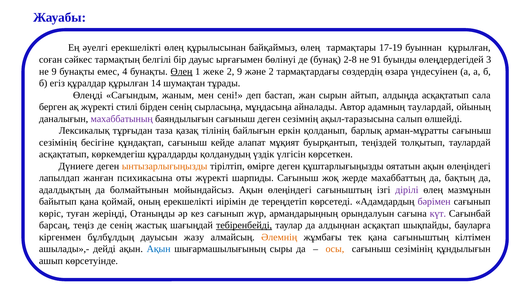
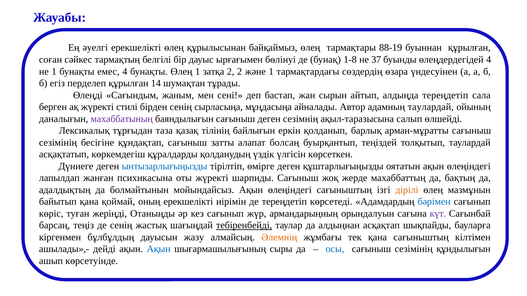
17-19: 17-19 -> 88-19
2-8: 2-8 -> 1-8
91: 91 -> 37
өлеңдердегідей 3: 3 -> 4
не 9: 9 -> 1
Өлең at (181, 72) underline: present -> none
жеке: жеке -> затқа
2 9: 9 -> 2
және 2: 2 -> 1
құралдар: құралдар -> перделеп
алдыңда асқақтатып: асқақтатып -> тереңдетіп
кейде: кейде -> затты
мұқият: мұқият -> болсаң
ынтызарлығыңызды colour: orange -> blue
дірілі colour: purple -> orange
бәрімен colour: purple -> blue
осы colour: orange -> blue
